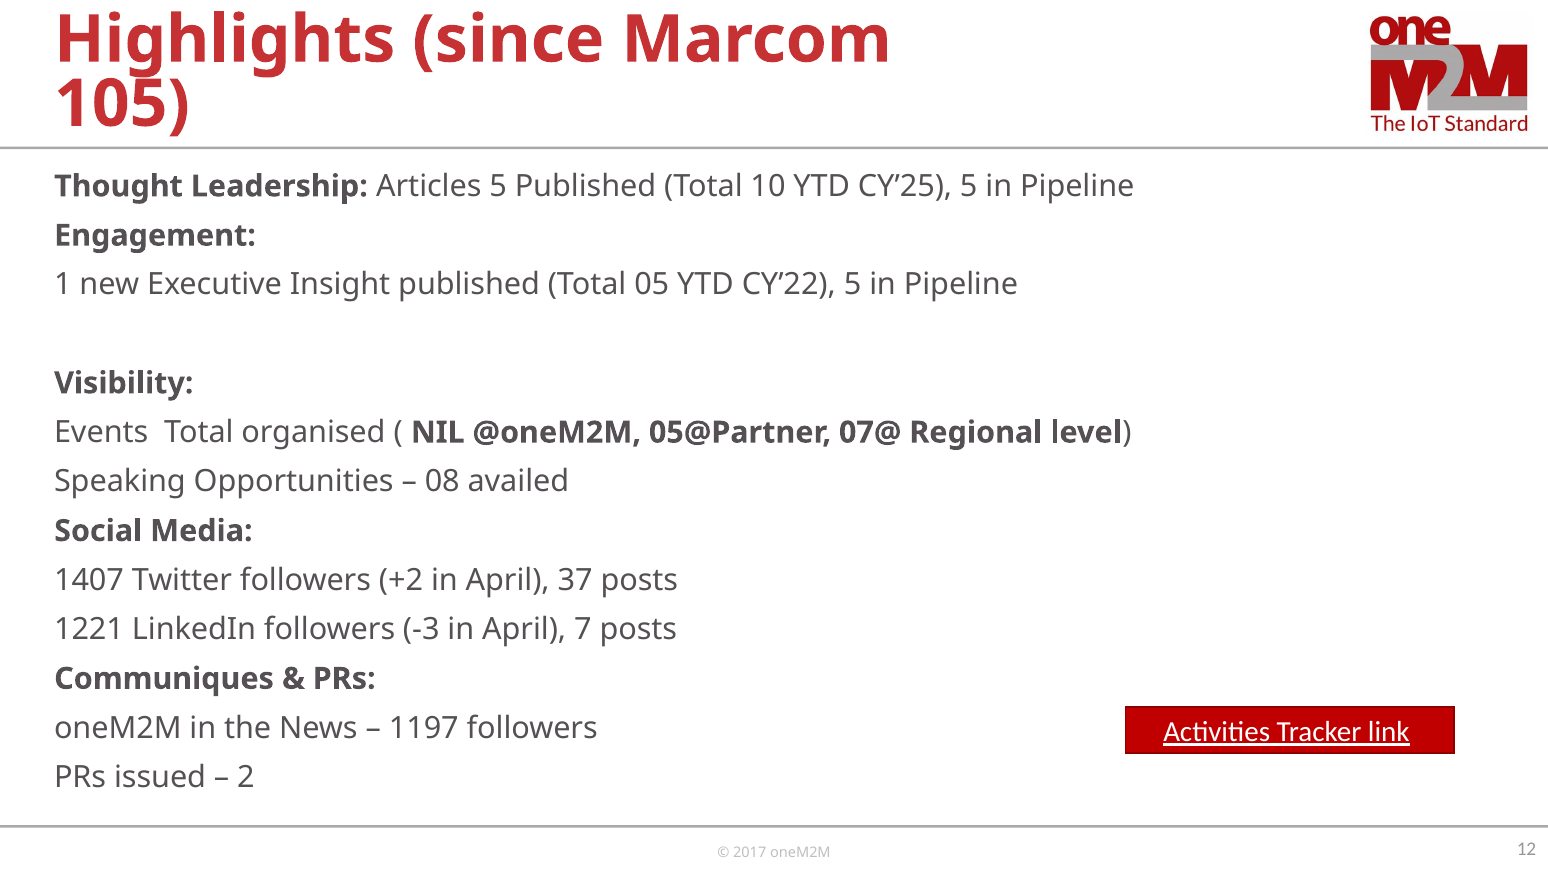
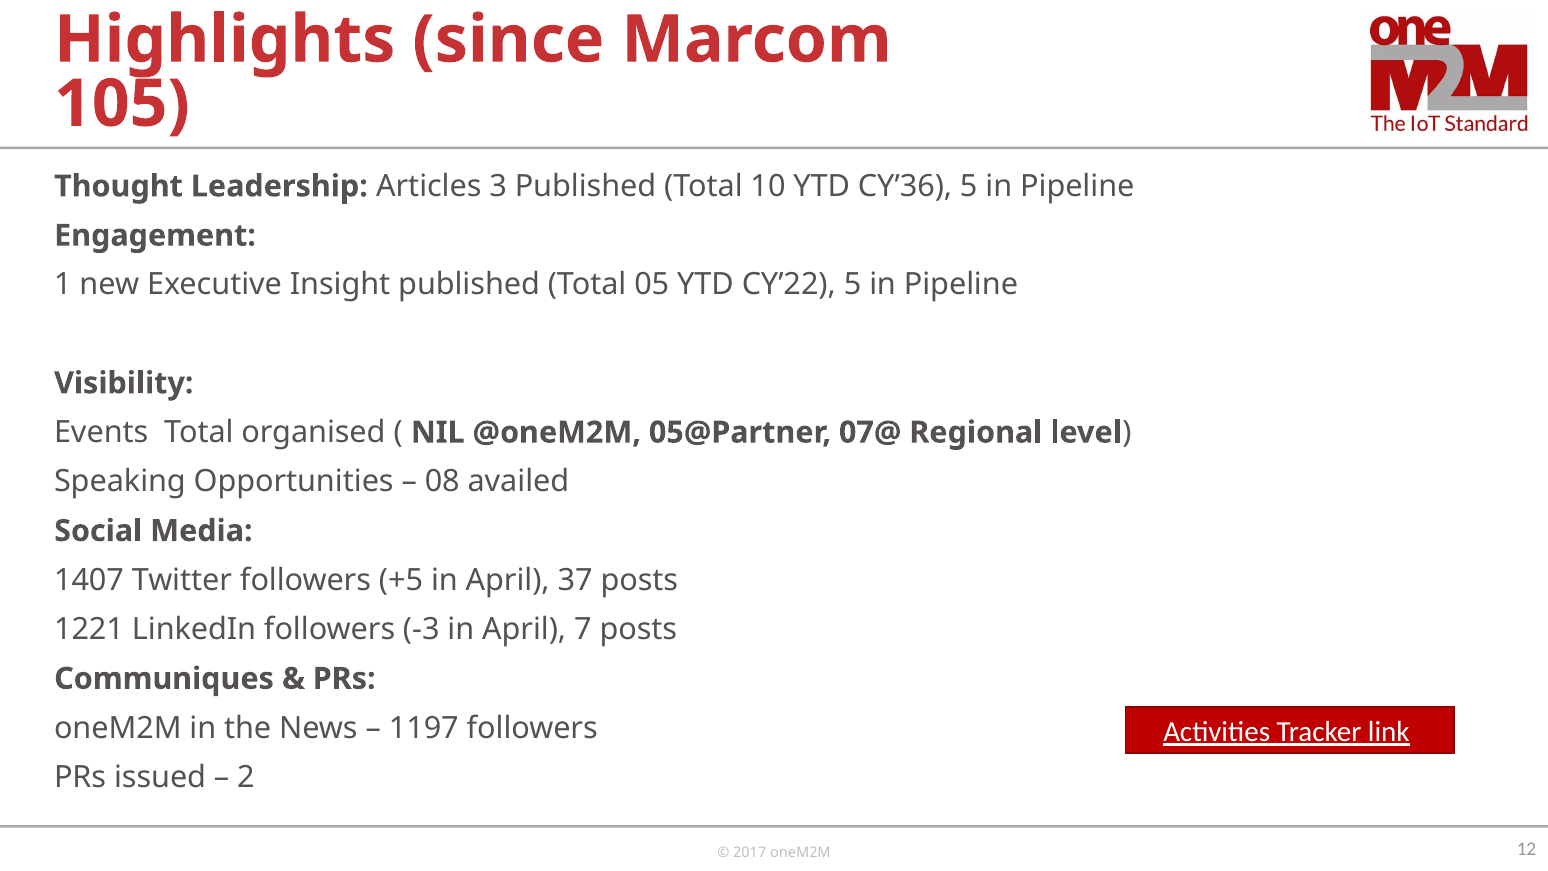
Articles 5: 5 -> 3
CY’25: CY’25 -> CY’36
+2: +2 -> +5
